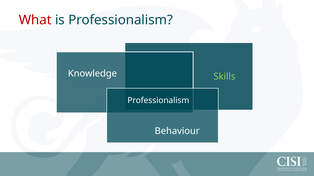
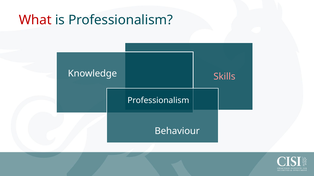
Skills colour: light green -> pink
